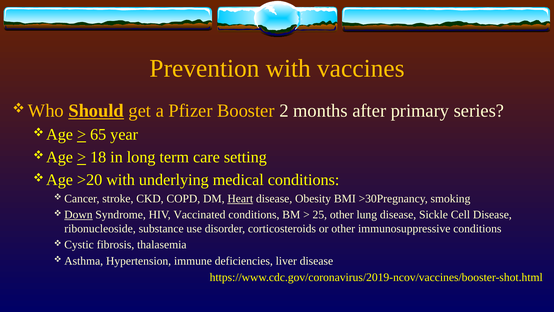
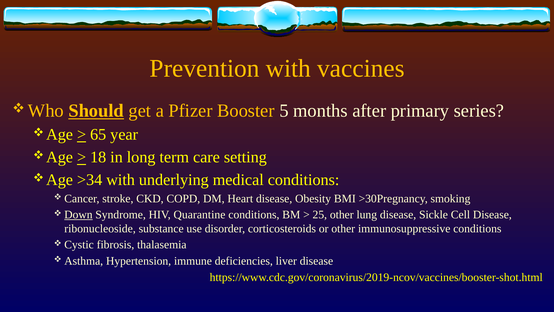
2: 2 -> 5
>20: >20 -> >34
Heart underline: present -> none
Vaccinated: Vaccinated -> Quarantine
